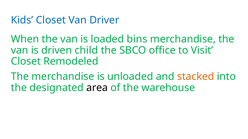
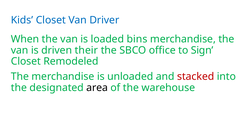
child: child -> their
Visit: Visit -> Sign
stacked colour: orange -> red
